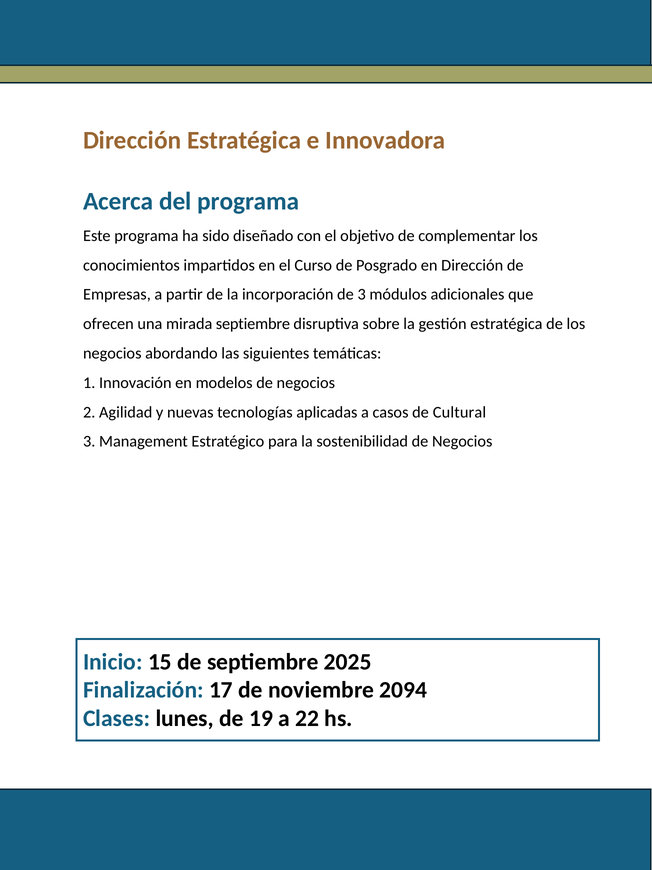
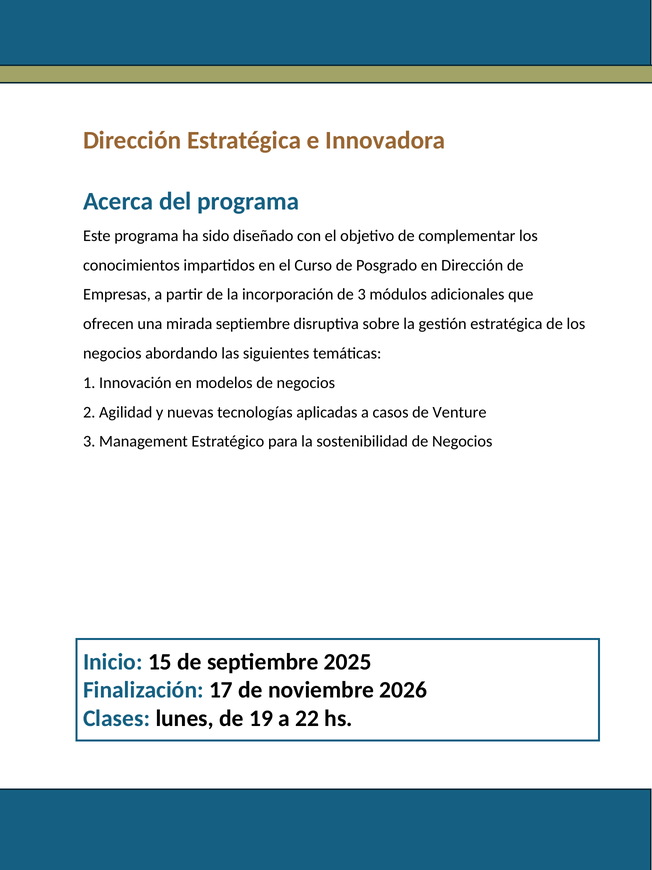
Cultural: Cultural -> Venture
2094: 2094 -> 2026
